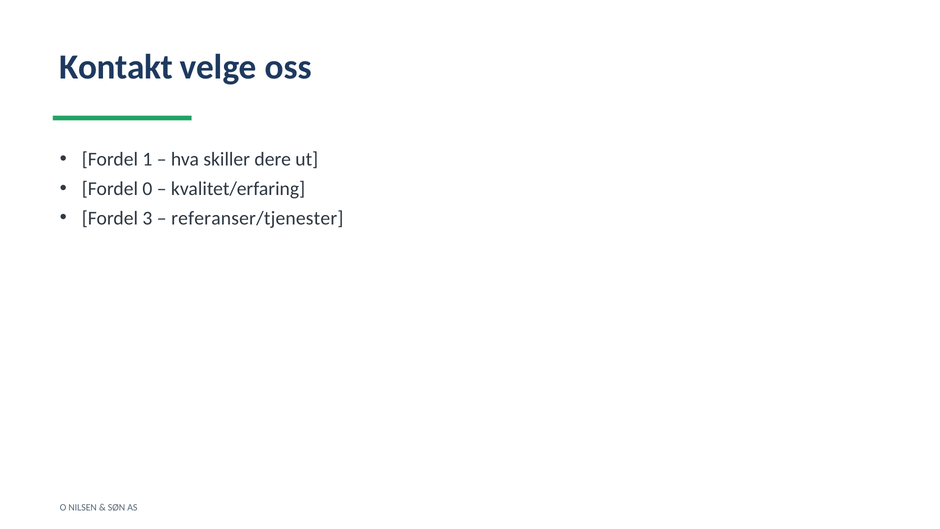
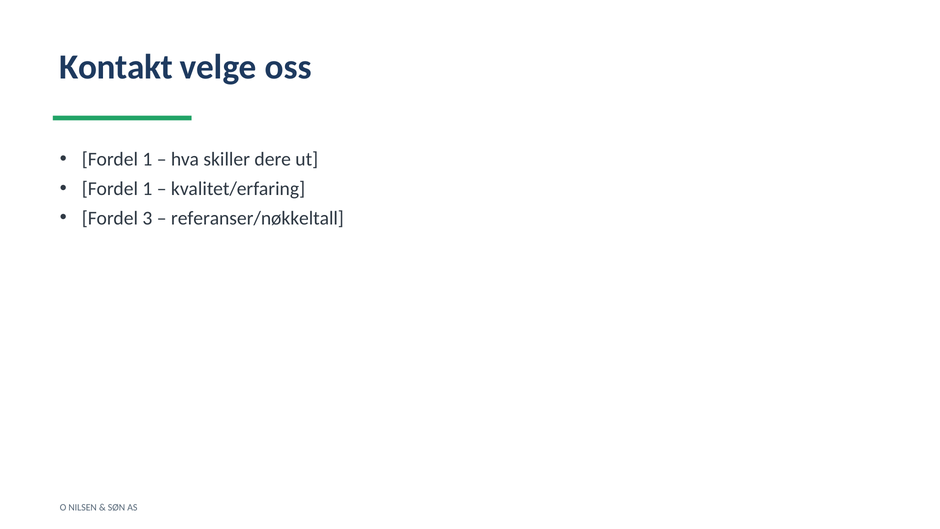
0 at (147, 189): 0 -> 1
referanser/tjenester: referanser/tjenester -> referanser/nøkkeltall
